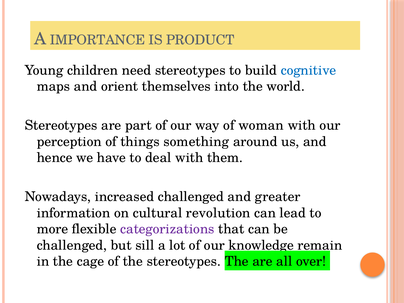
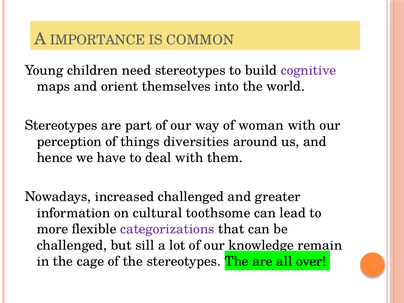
PRODUCT: PRODUCT -> COMMON
cognitive colour: blue -> purple
something: something -> diversities
revolution: revolution -> toothsome
